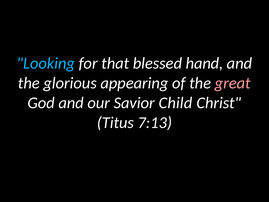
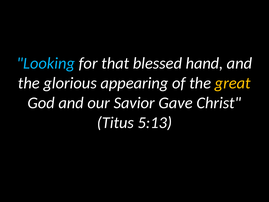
great colour: pink -> yellow
Child: Child -> Gave
7:13: 7:13 -> 5:13
